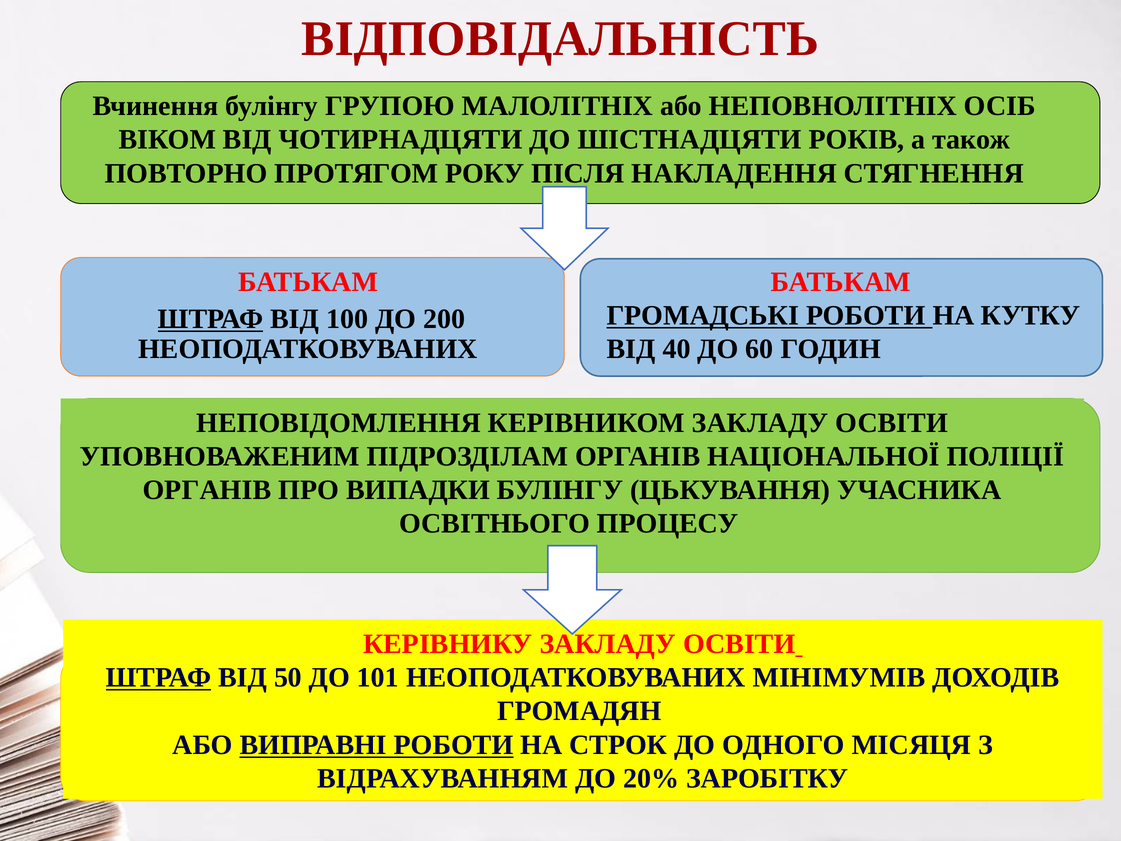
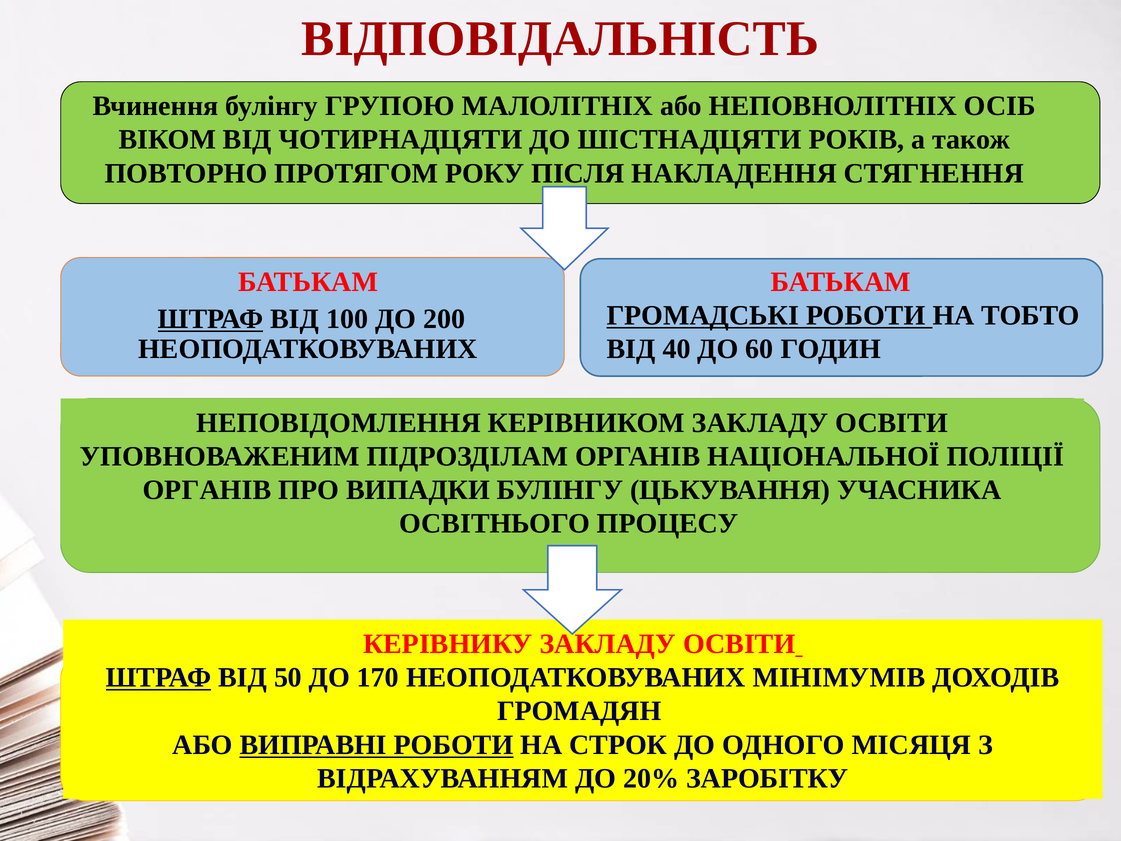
КУТКУ: КУТКУ -> ТОБТО
101: 101 -> 170
